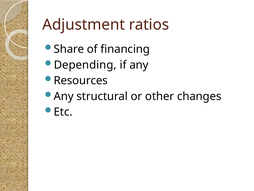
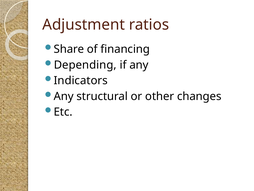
Resources: Resources -> Indicators
